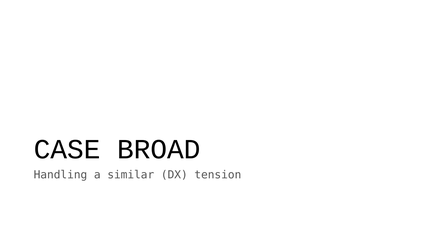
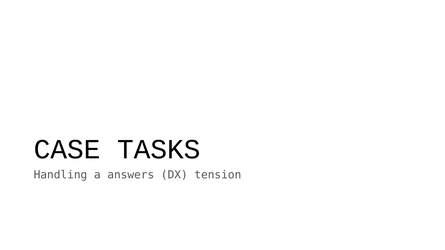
BROAD: BROAD -> TASKS
similar: similar -> answers
